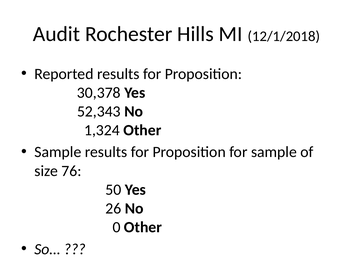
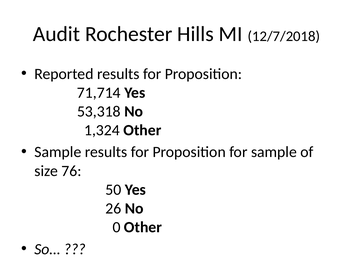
12/1/2018: 12/1/2018 -> 12/7/2018
30,378: 30,378 -> 71,714
52,343: 52,343 -> 53,318
